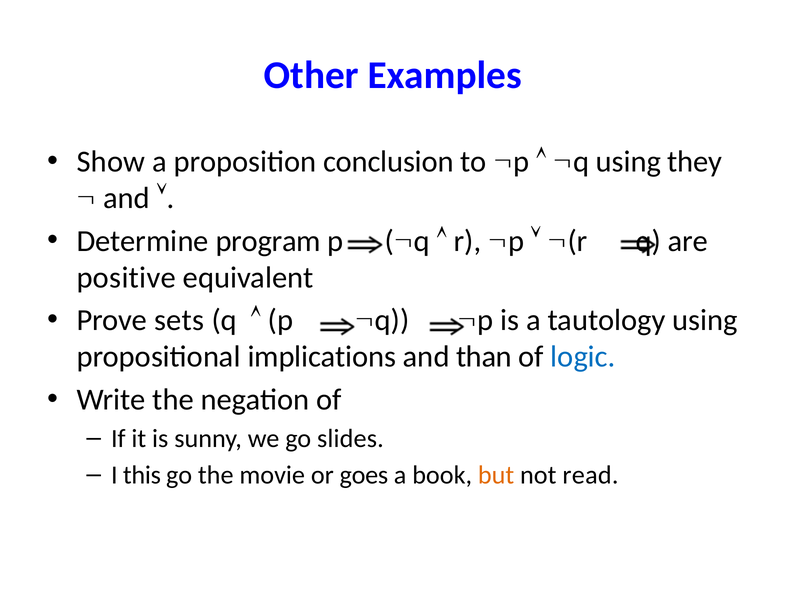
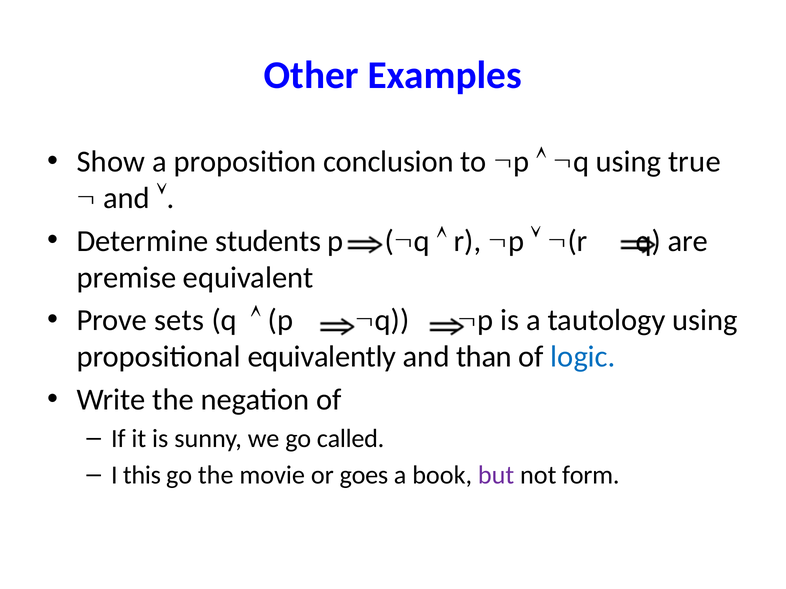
they: they -> true
program: program -> students
positive: positive -> premise
implications: implications -> equivalently
slides: slides -> called
but colour: orange -> purple
read: read -> form
